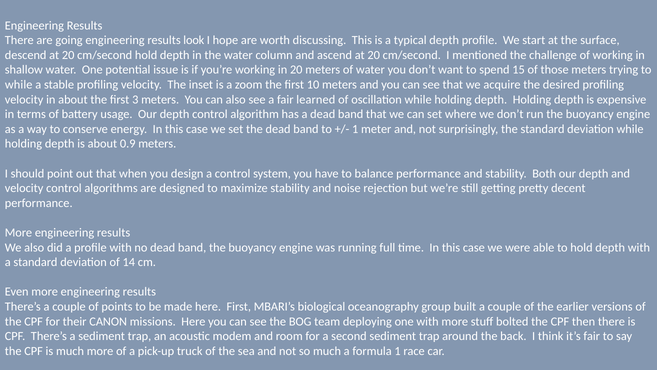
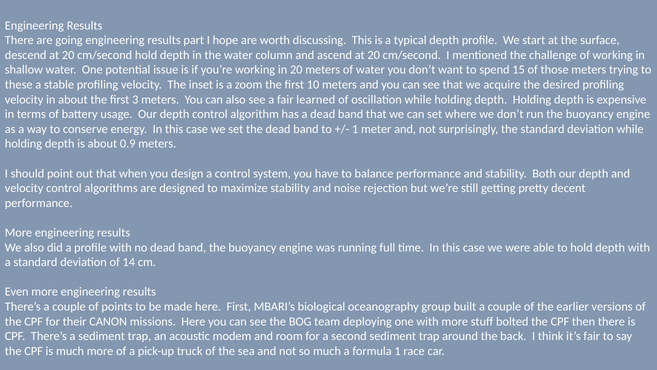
look: look -> part
while at (19, 85): while -> these
